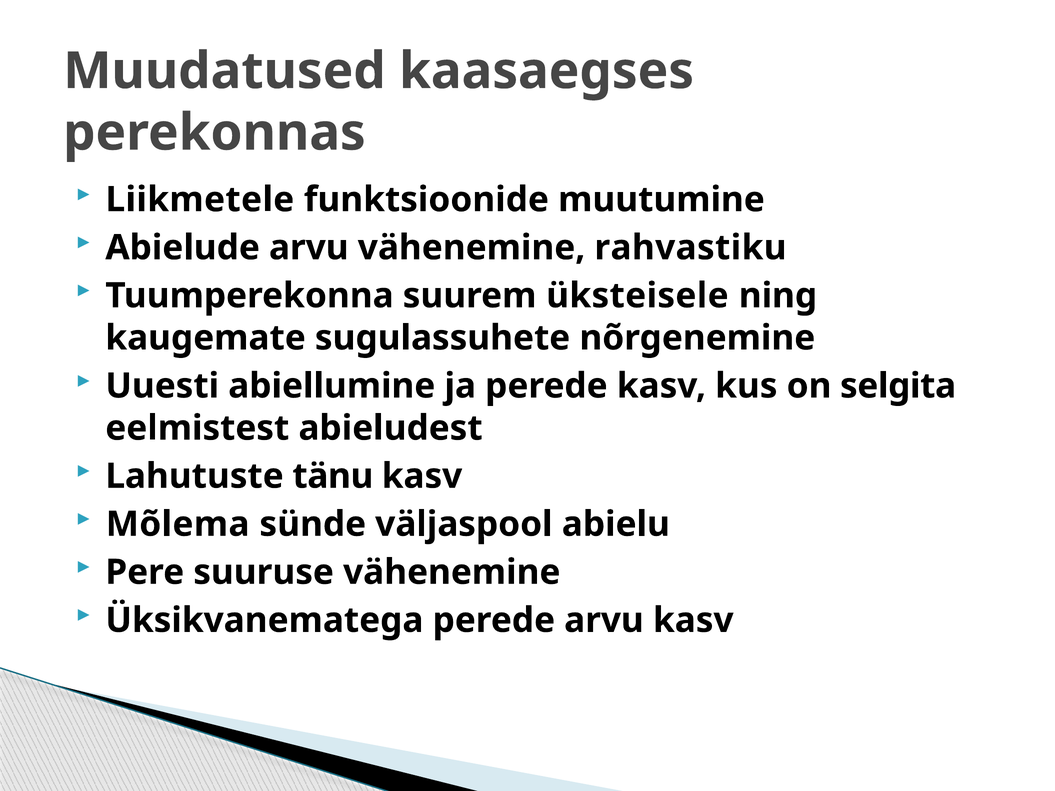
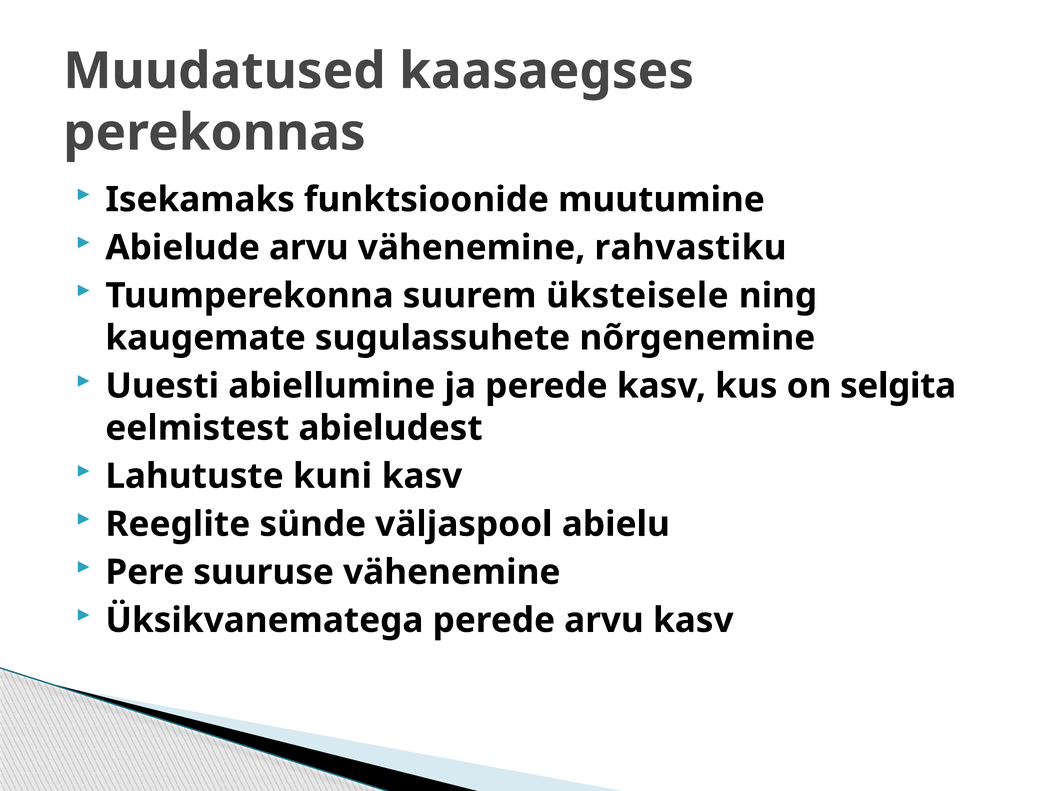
Liikmetele: Liikmetele -> Isekamaks
tänu: tänu -> kuni
Mõlema: Mõlema -> Reeglite
